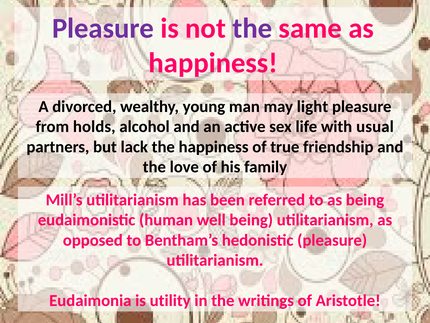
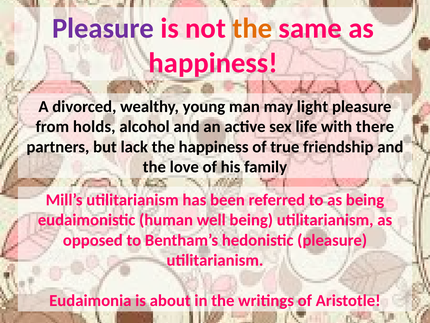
the at (252, 28) colour: purple -> orange
usual: usual -> there
utility: utility -> about
